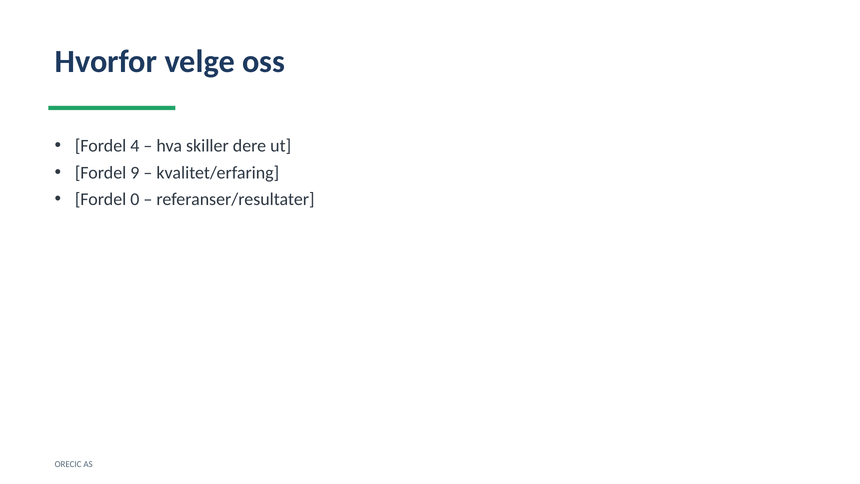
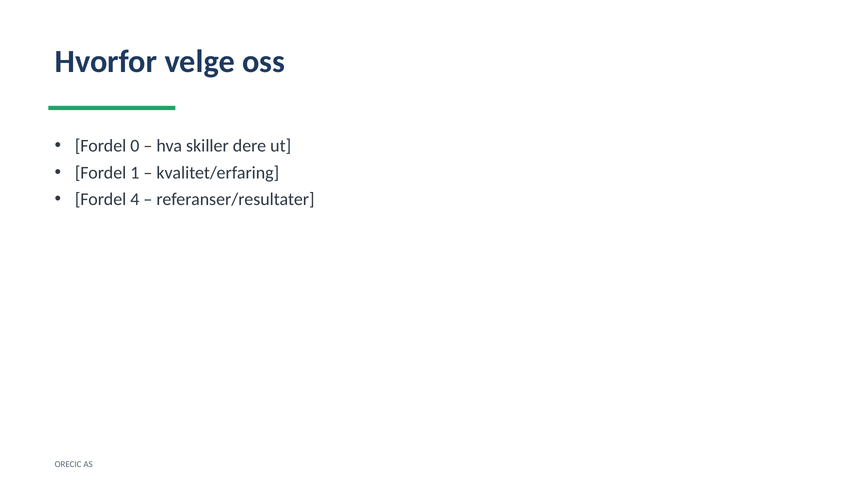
4: 4 -> 0
9: 9 -> 1
0: 0 -> 4
